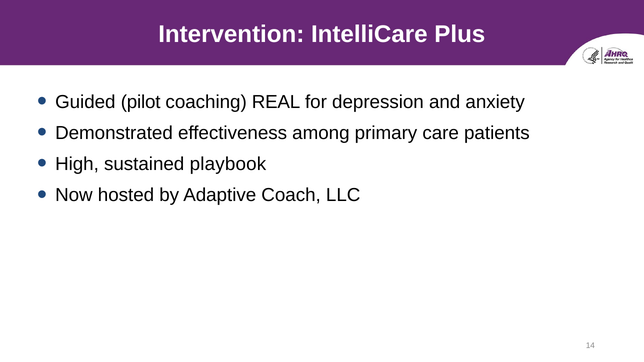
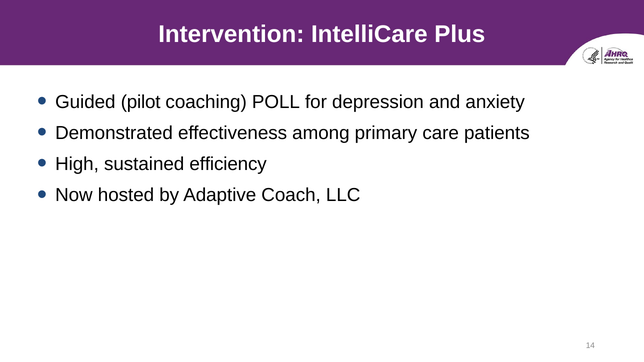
REAL: REAL -> POLL
playbook: playbook -> efficiency
